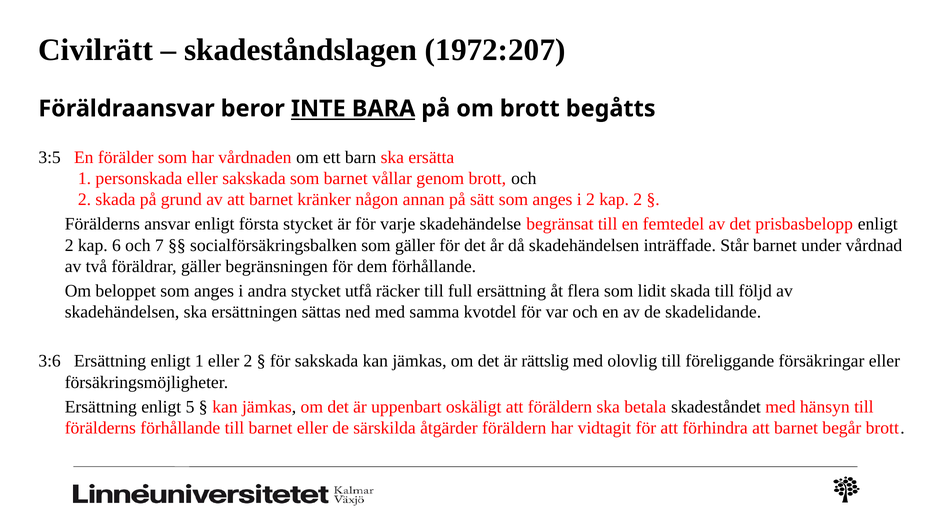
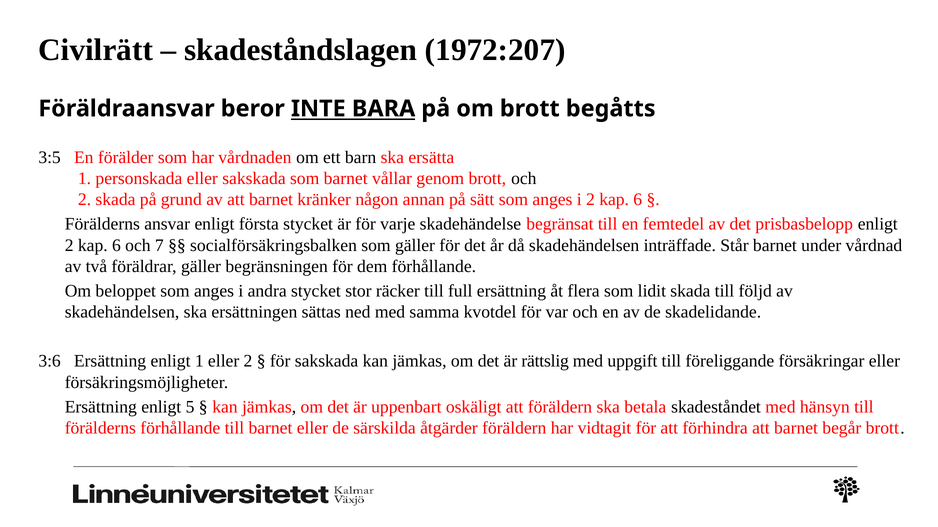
i 2 kap 2: 2 -> 6
utfå: utfå -> stor
olovlig: olovlig -> uppgift
